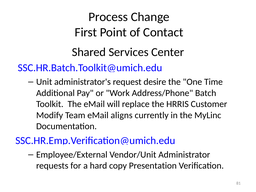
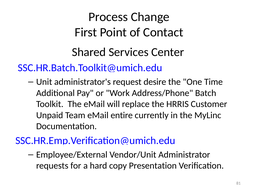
Modify: Modify -> Unpaid
aligns: aligns -> entire
